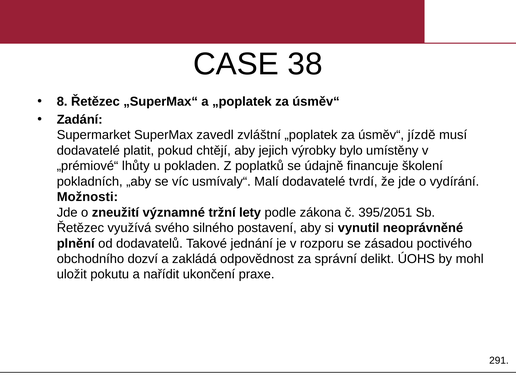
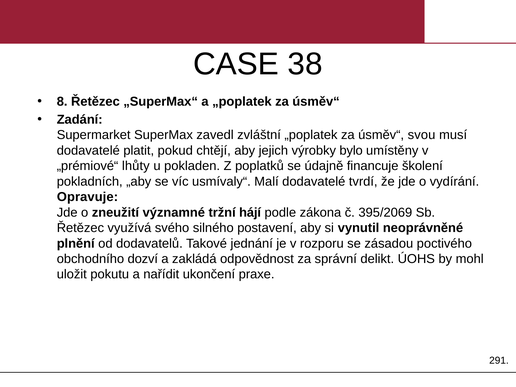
jízdě: jízdě -> svou
Možnosti: Možnosti -> Opravuje
lety: lety -> hájí
395/2051: 395/2051 -> 395/2069
